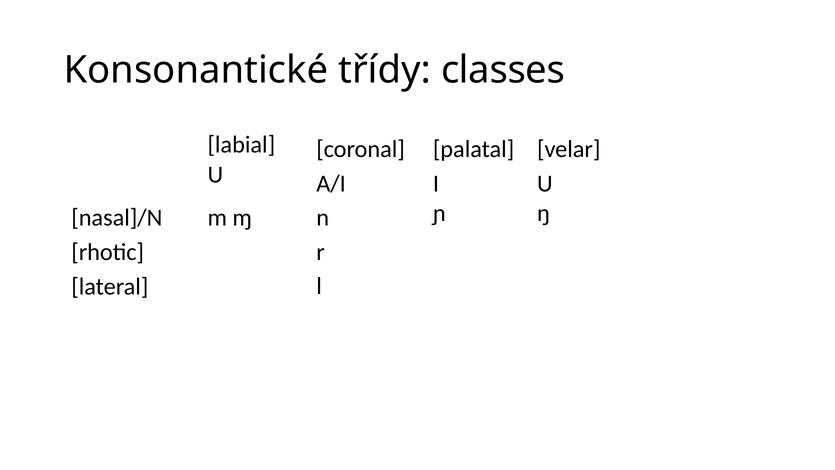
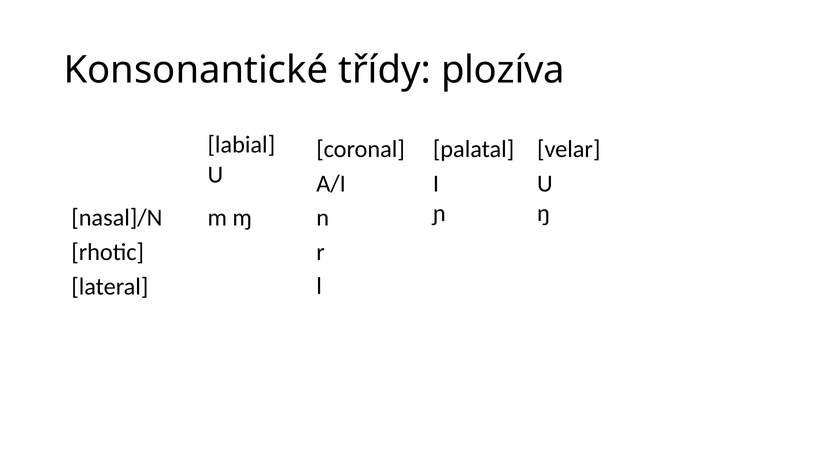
classes: classes -> plozíva
